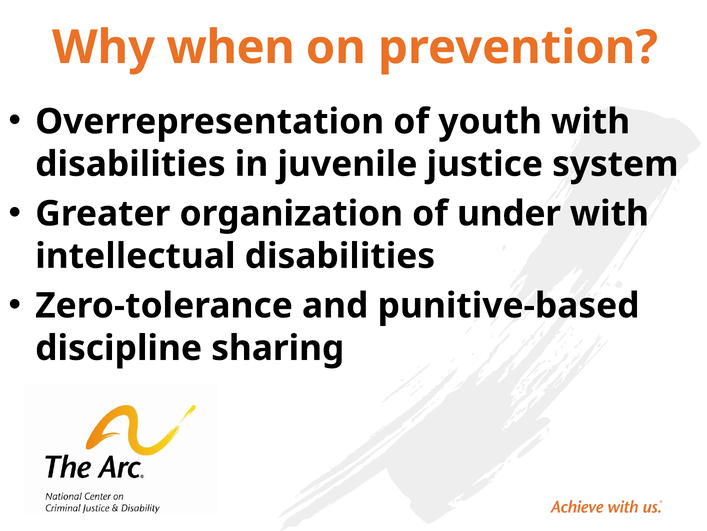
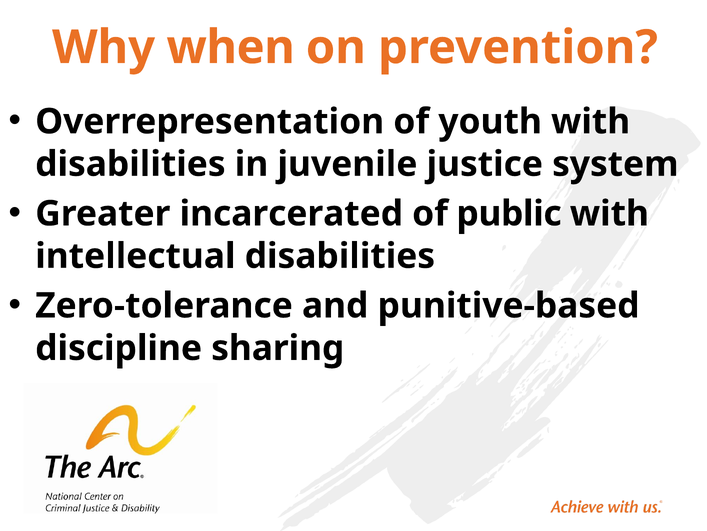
organization: organization -> incarcerated
under: under -> public
